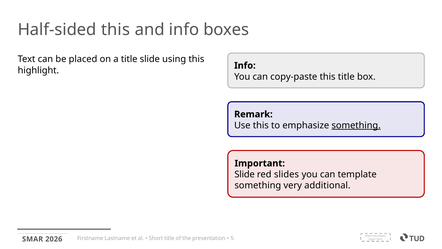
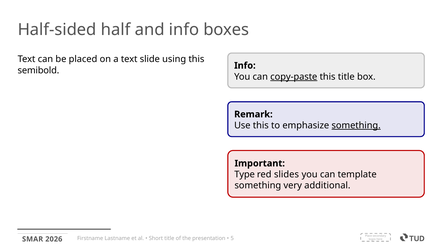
Half-sided this: this -> half
a title: title -> text
highlight: highlight -> semibold
copy-paste underline: none -> present
Slide at (245, 174): Slide -> Type
